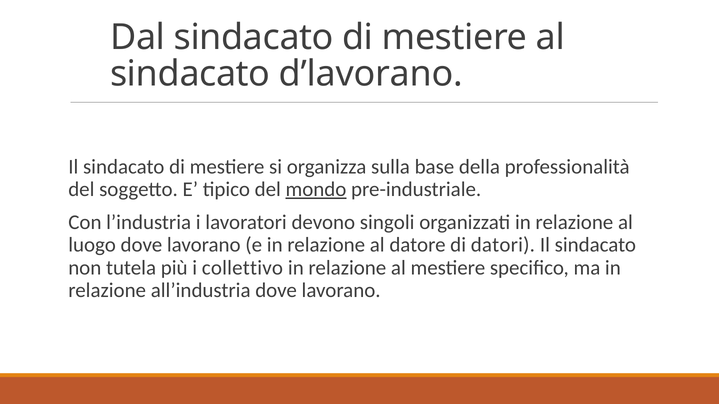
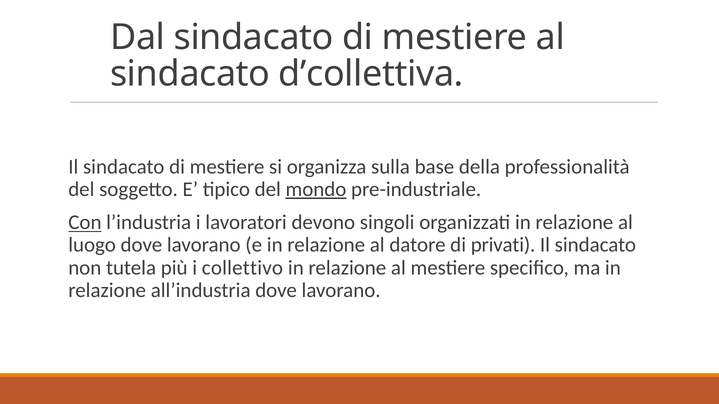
d’lavorano: d’lavorano -> d’collettiva
Con underline: none -> present
datori: datori -> privati
